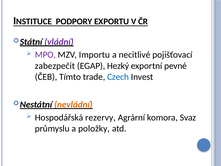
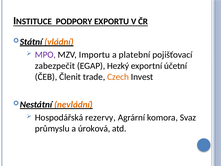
vládní colour: purple -> orange
necitlivé: necitlivé -> platební
pevné: pevné -> účetní
Tímto: Tímto -> Členit
Czech colour: blue -> orange
položky: položky -> úroková
